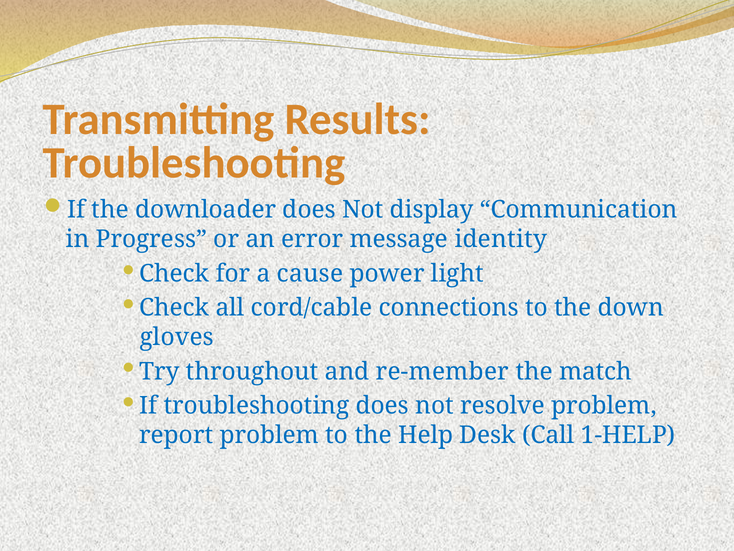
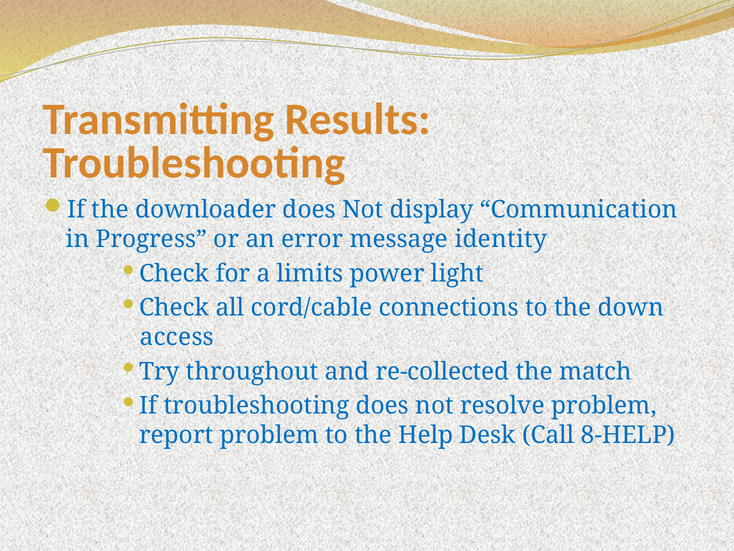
cause: cause -> limits
gloves: gloves -> access
re-member: re-member -> re-collected
1-HELP: 1-HELP -> 8-HELP
